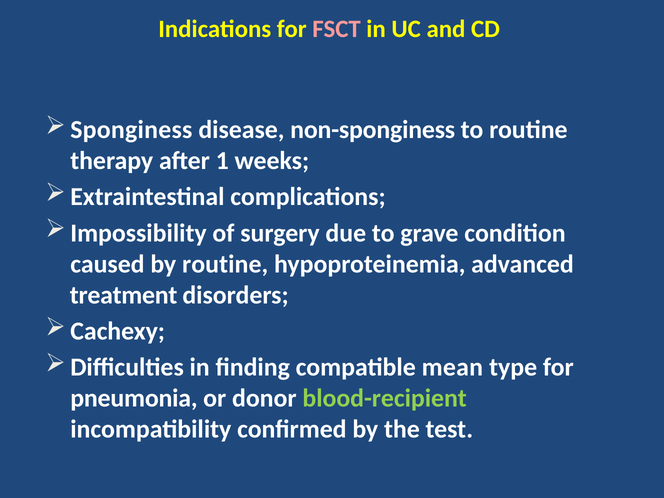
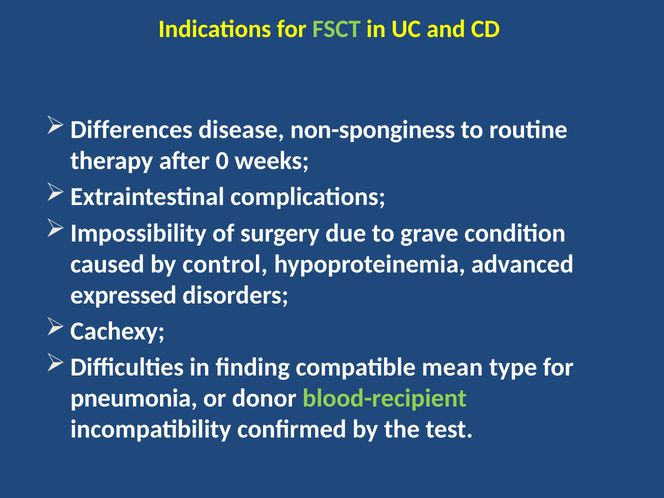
FSCT colour: pink -> light green
Sponginess: Sponginess -> Differences
1: 1 -> 0
by routine: routine -> control
treatment: treatment -> expressed
